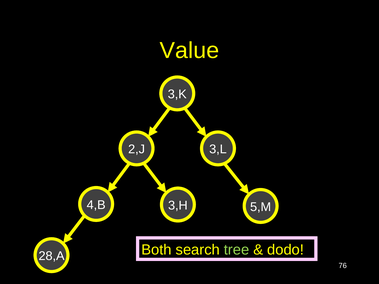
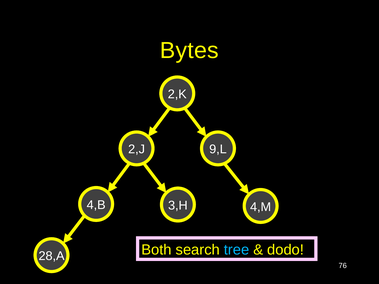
Value: Value -> Bytes
3,K: 3,K -> 2,K
3,L: 3,L -> 9,L
5,M: 5,M -> 4,M
tree colour: light green -> light blue
